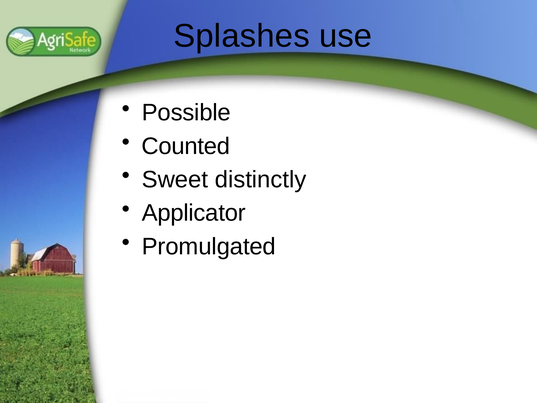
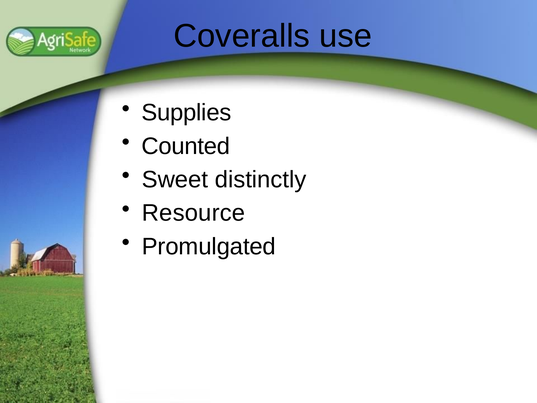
Splashes: Splashes -> Coveralls
Possible: Possible -> Supplies
Applicator: Applicator -> Resource
